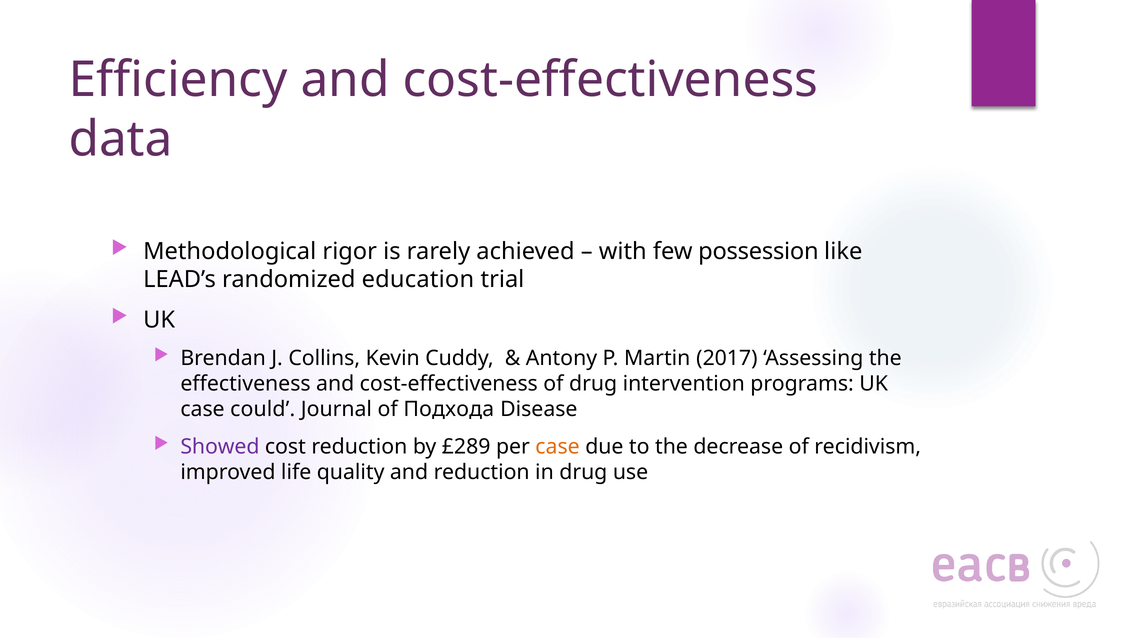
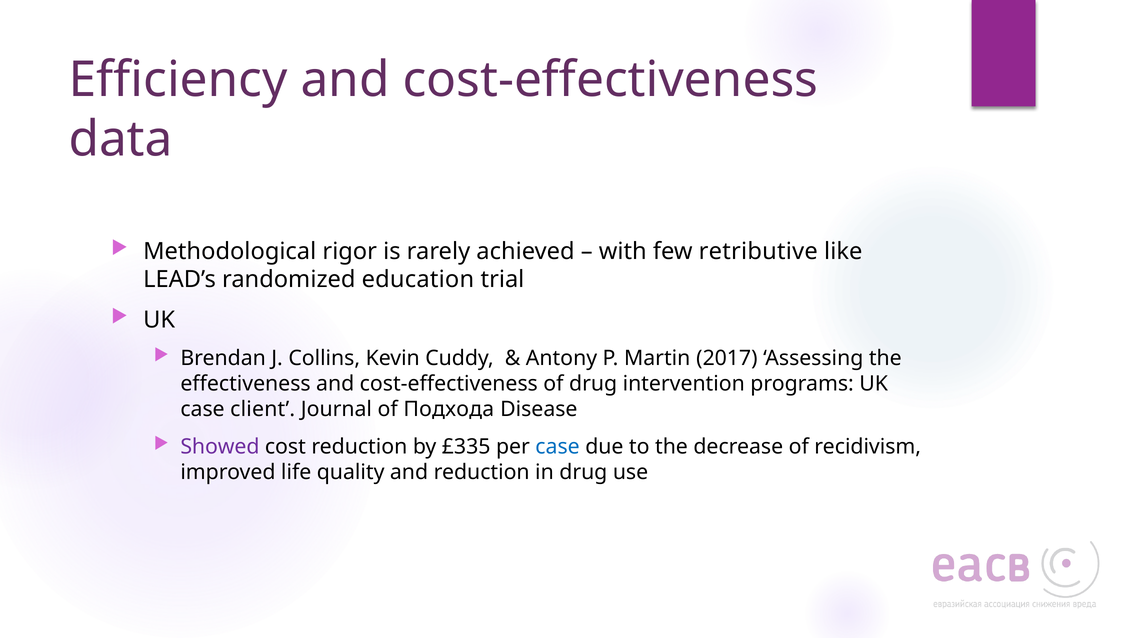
possession: possession -> retributive
could: could -> client
£289: £289 -> £335
case at (558, 447) colour: orange -> blue
